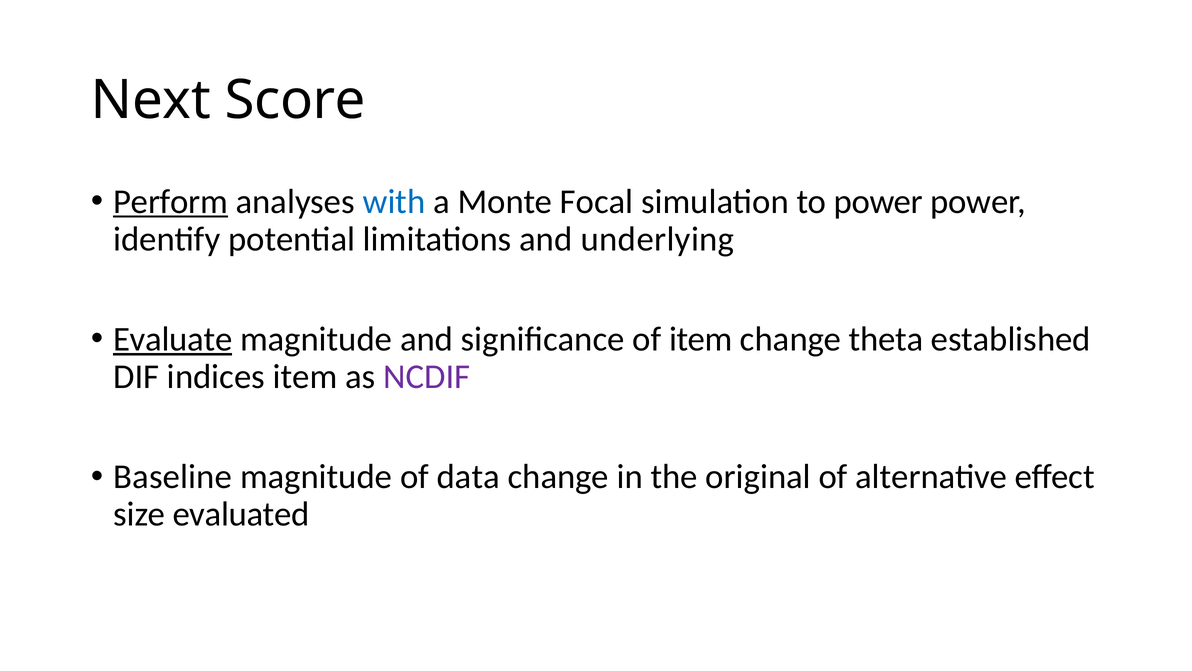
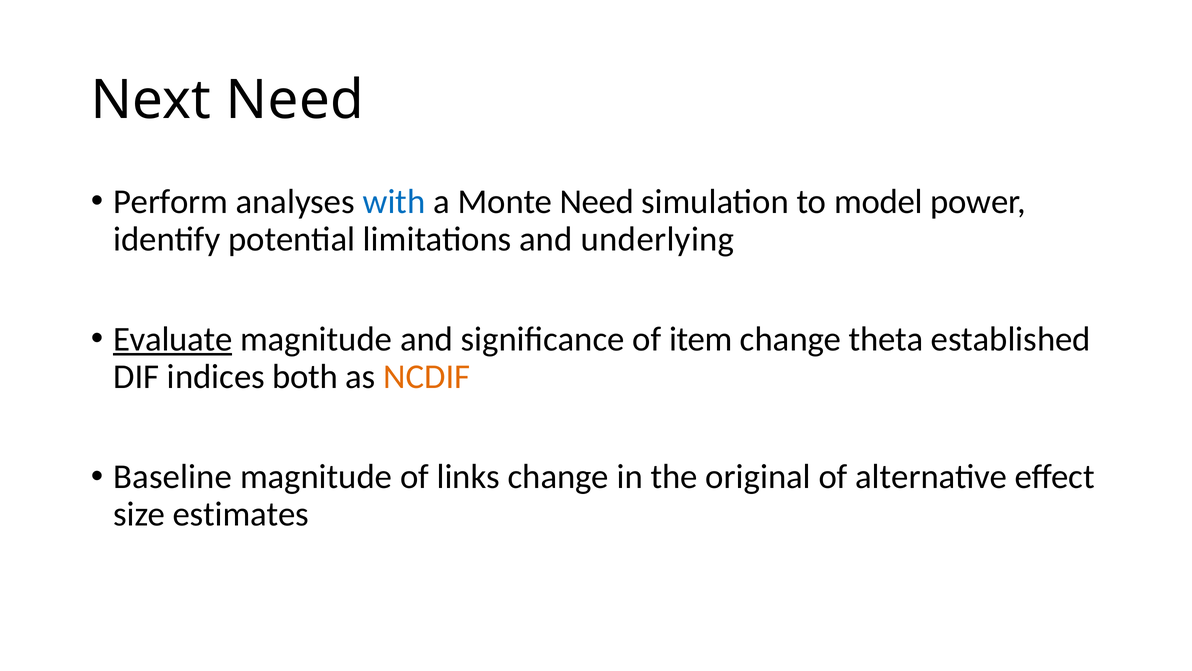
Next Score: Score -> Need
Perform underline: present -> none
Monte Focal: Focal -> Need
to power: power -> model
indices item: item -> both
NCDIF colour: purple -> orange
data: data -> links
evaluated: evaluated -> estimates
